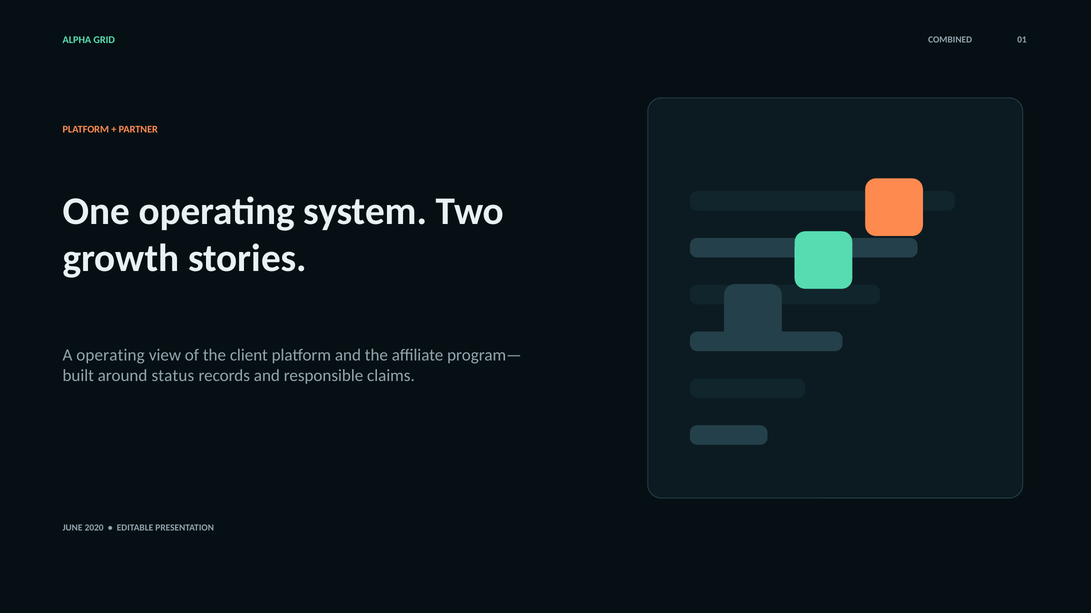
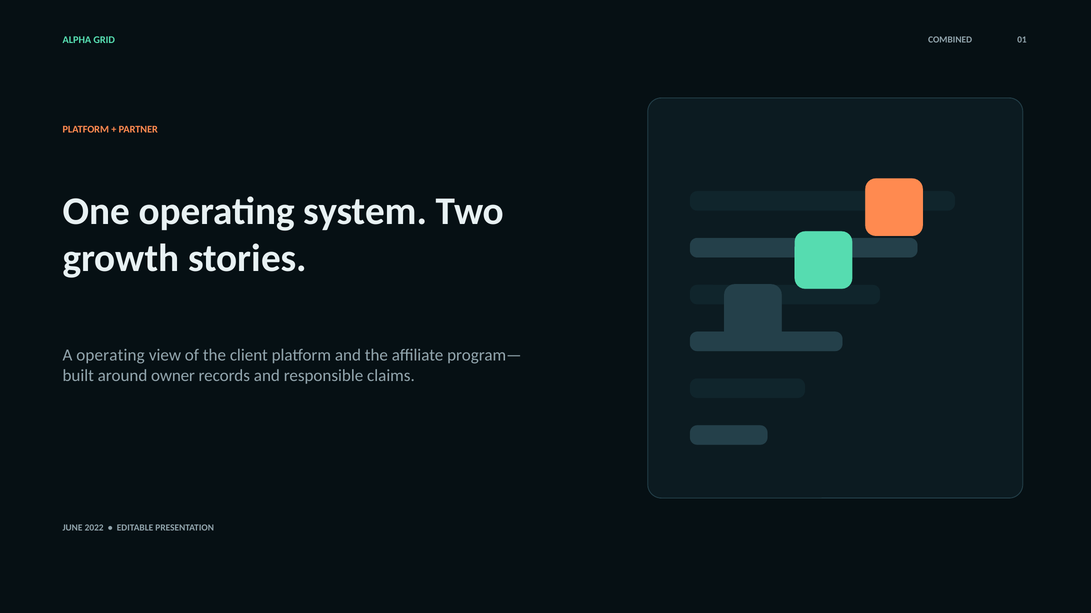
status: status -> owner
2020: 2020 -> 2022
